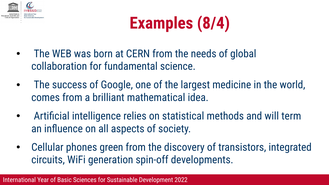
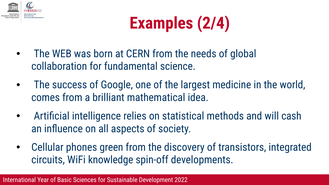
8/4: 8/4 -> 2/4
term: term -> cash
generation: generation -> knowledge
